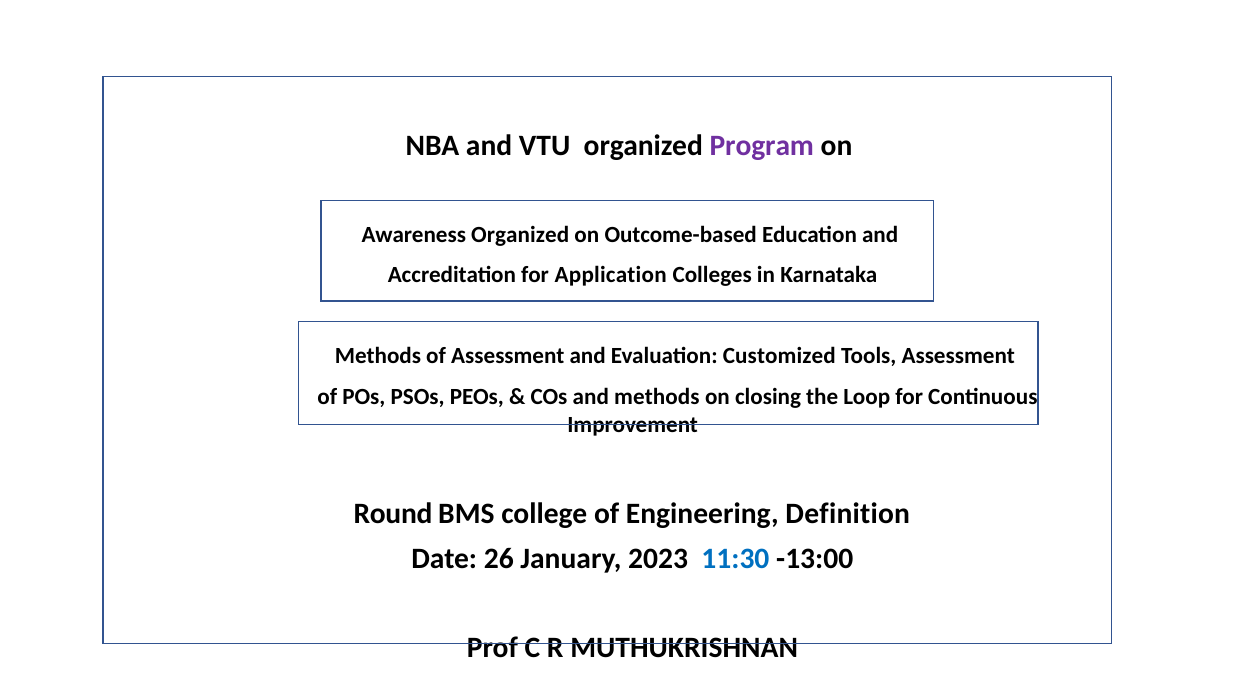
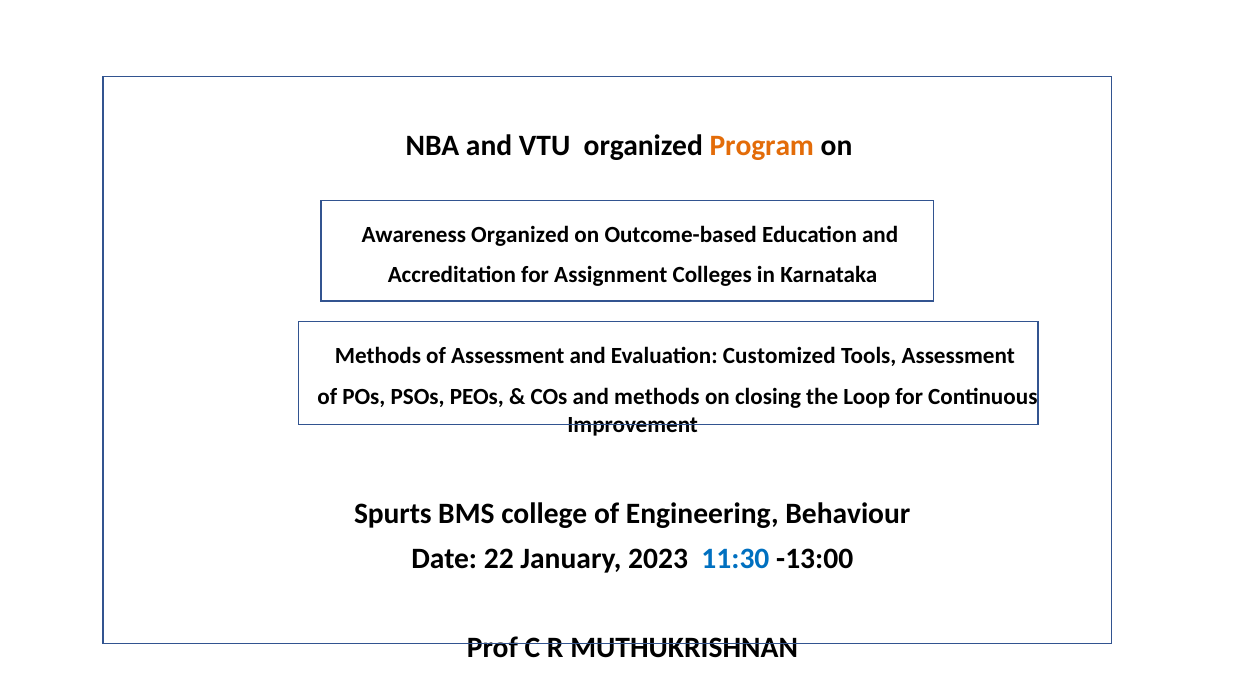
Program colour: purple -> orange
Application: Application -> Assignment
Round: Round -> Spurts
Definition: Definition -> Behaviour
26: 26 -> 22
